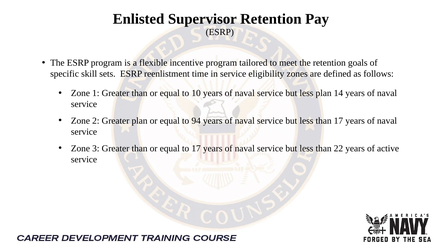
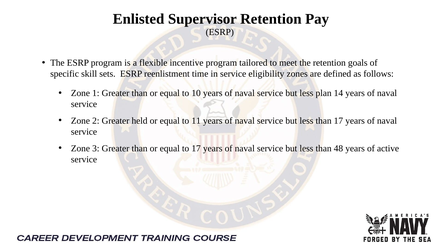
Greater plan: plan -> held
94: 94 -> 11
22: 22 -> 48
